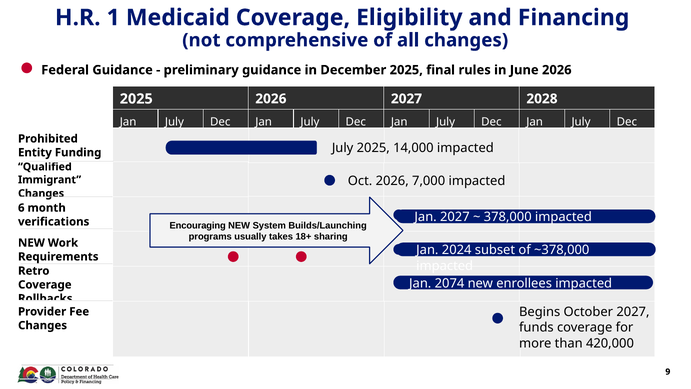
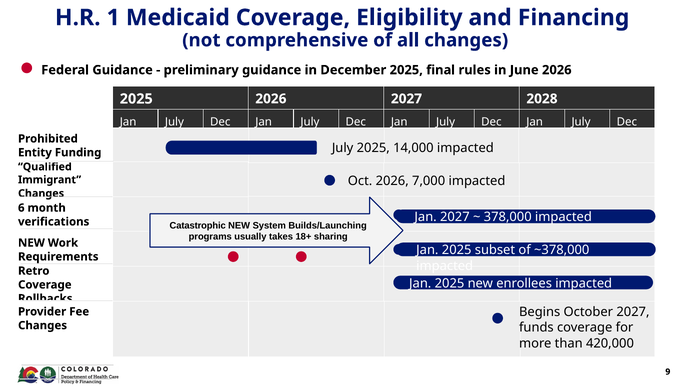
Encouraging: Encouraging -> Catastrophic
2024 at (457, 250): 2024 -> 2025
2074 at (450, 283): 2074 -> 2025
